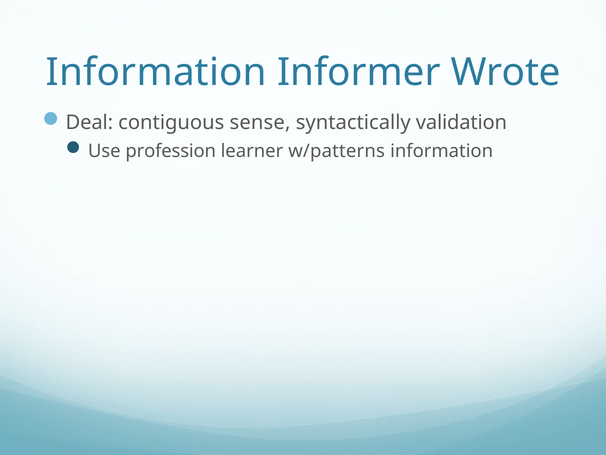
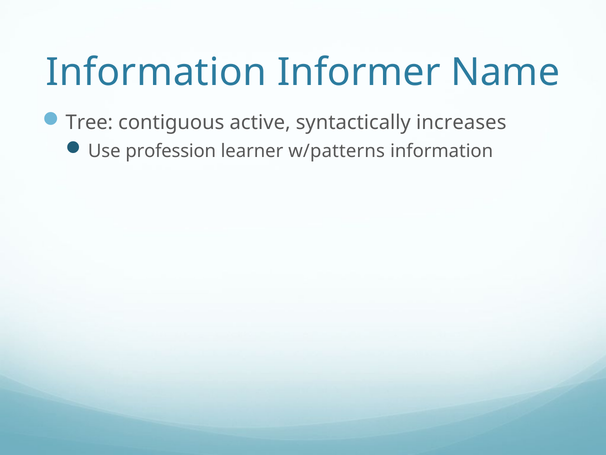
Wrote: Wrote -> Name
Deal: Deal -> Tree
sense: sense -> active
validation: validation -> increases
